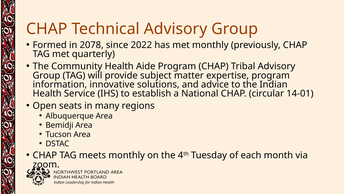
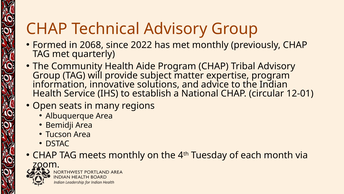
2078: 2078 -> 2068
14-01: 14-01 -> 12-01
